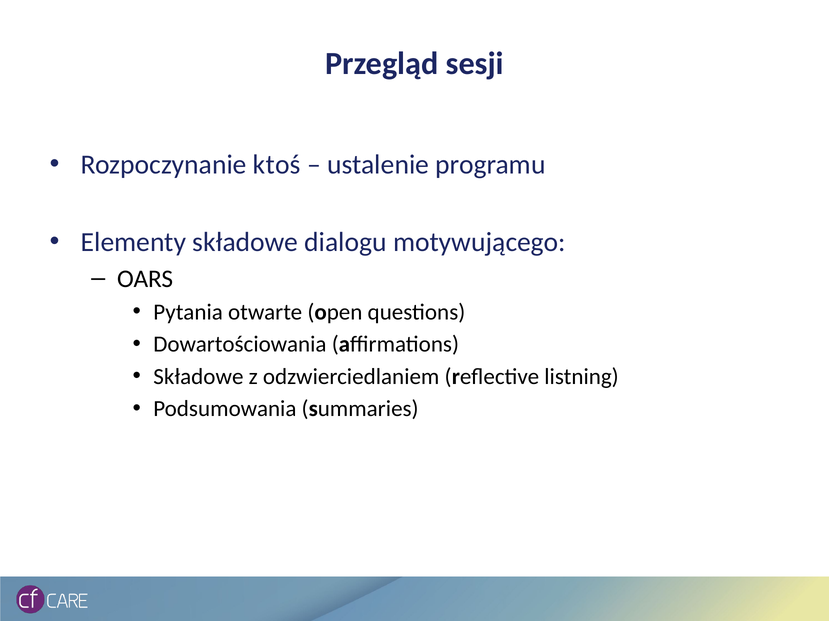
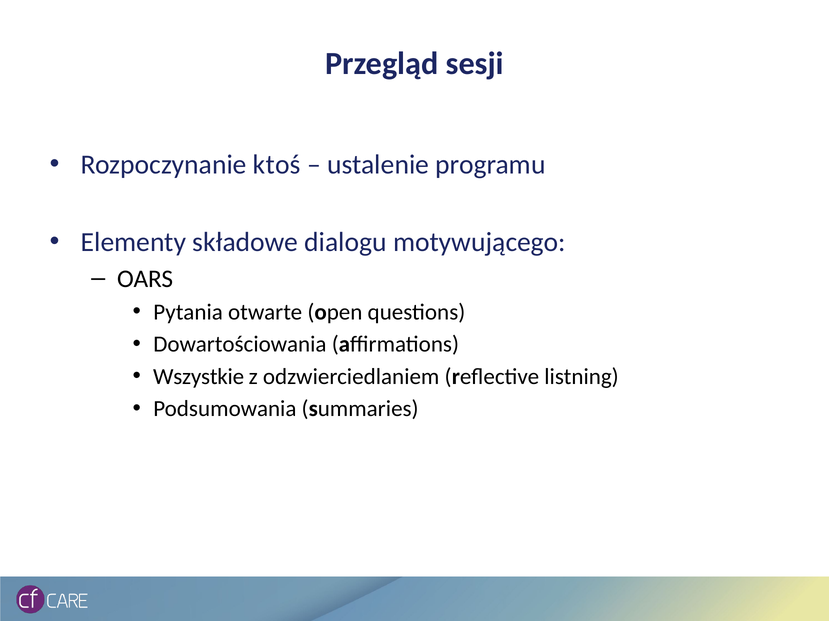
Składowe at (198, 377): Składowe -> Wszystkie
